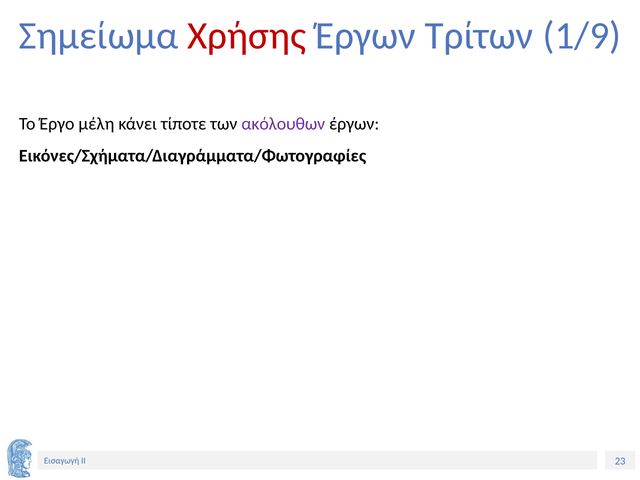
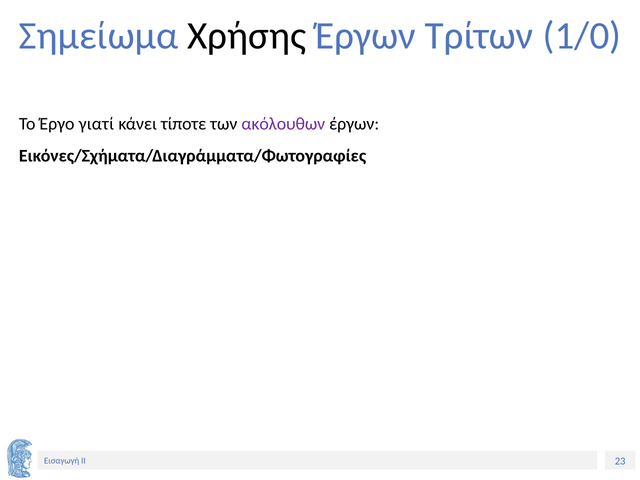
Χρήσης colour: red -> black
1/9: 1/9 -> 1/0
μέλη: μέλη -> γιατί
